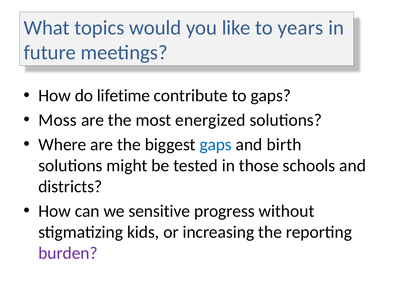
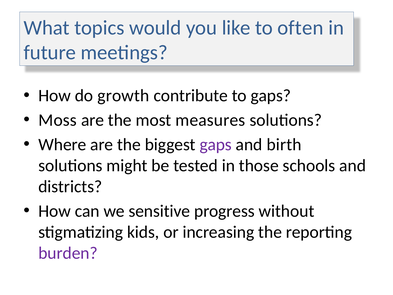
years: years -> often
lifetime: lifetime -> growth
energized: energized -> measures
gaps at (216, 145) colour: blue -> purple
